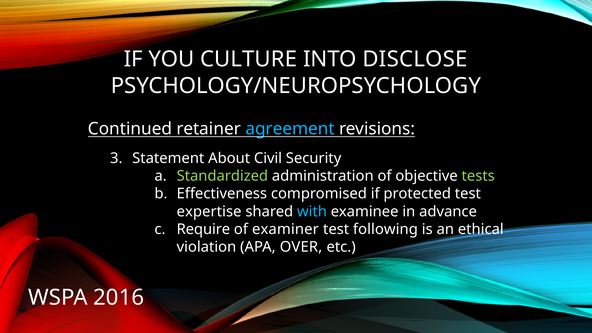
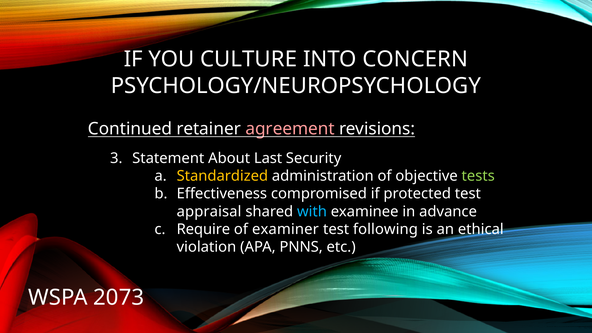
DISCLOSE: DISCLOSE -> CONCERN
agreement colour: light blue -> pink
Civil: Civil -> Last
Standardized colour: light green -> yellow
expertise: expertise -> appraisal
OVER: OVER -> PNNS
2016: 2016 -> 2073
